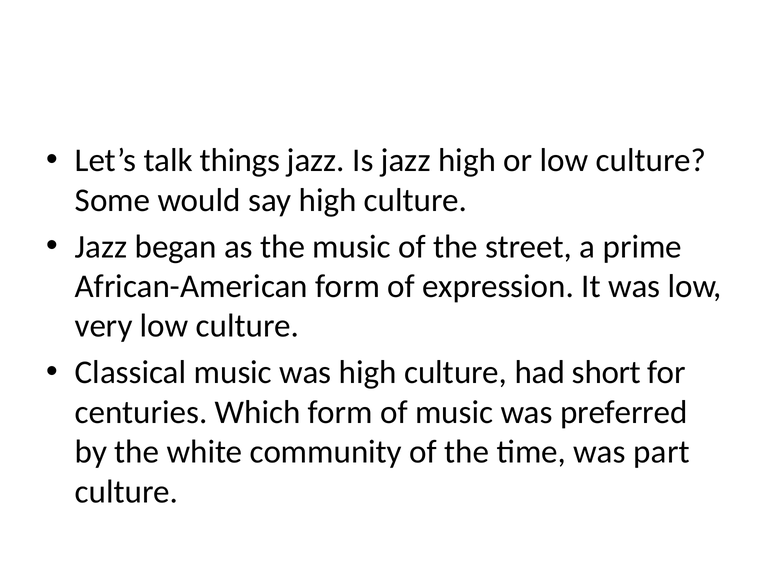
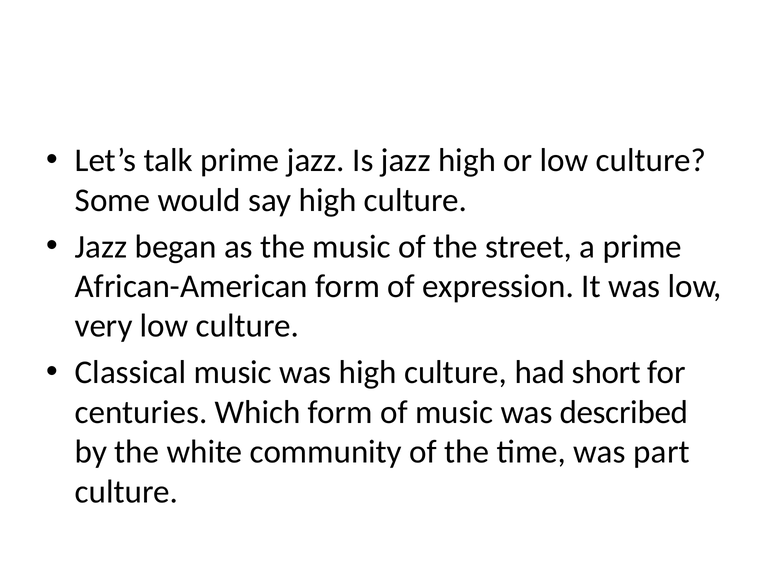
talk things: things -> prime
preferred: preferred -> described
